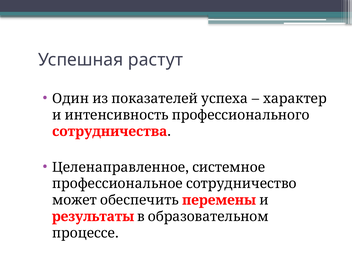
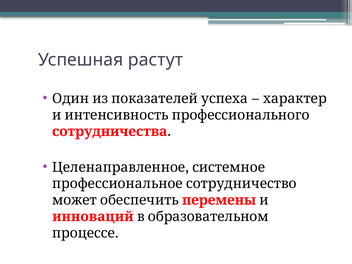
результаты: результаты -> инноваций
